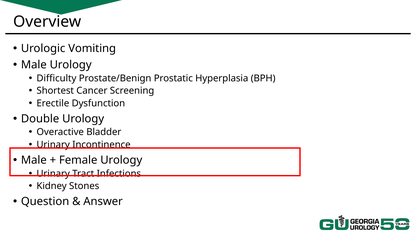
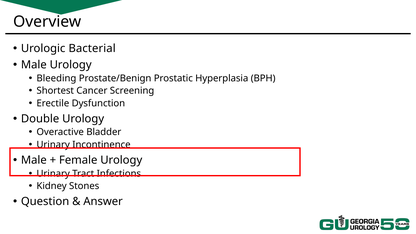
Vomiting: Vomiting -> Bacterial
Difficulty: Difficulty -> Bleeding
